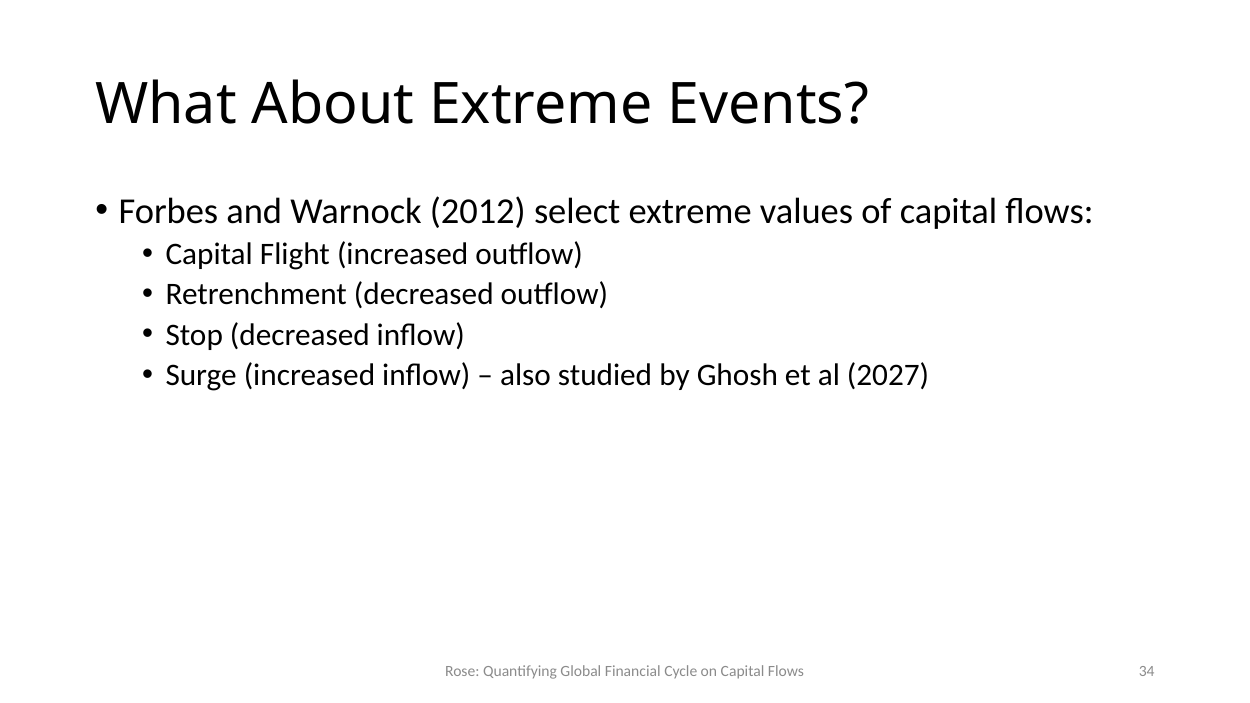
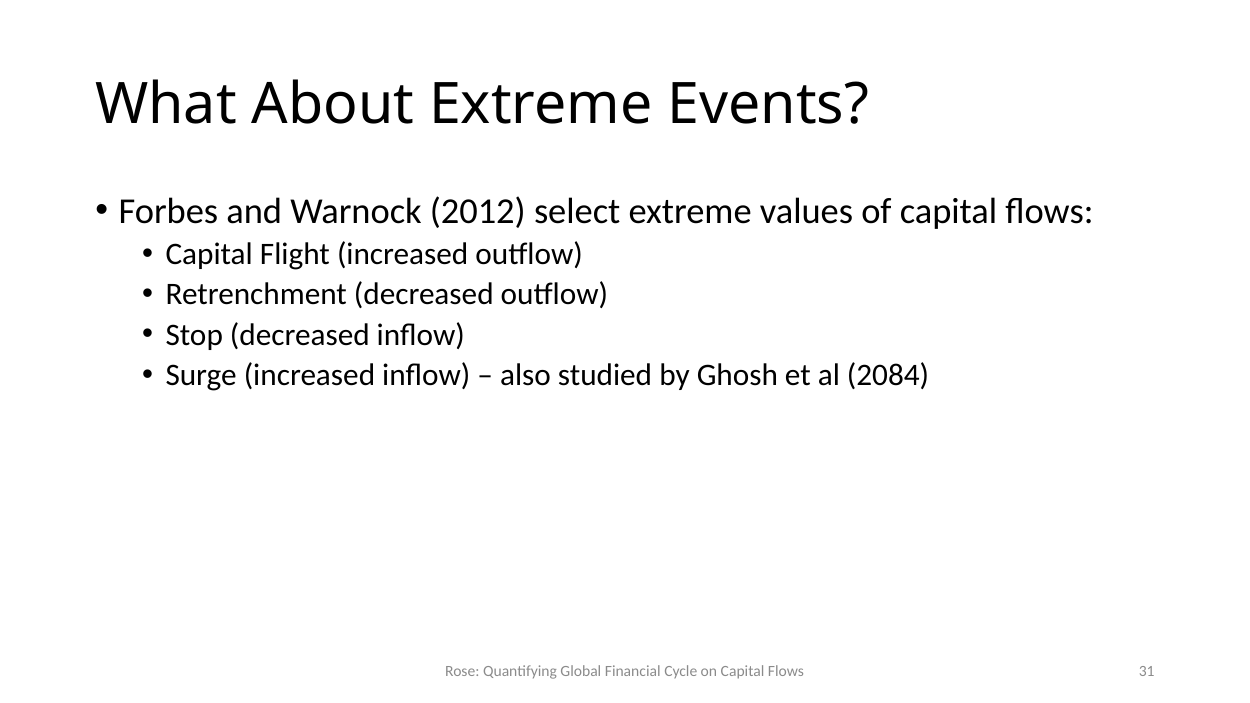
2027: 2027 -> 2084
34: 34 -> 31
